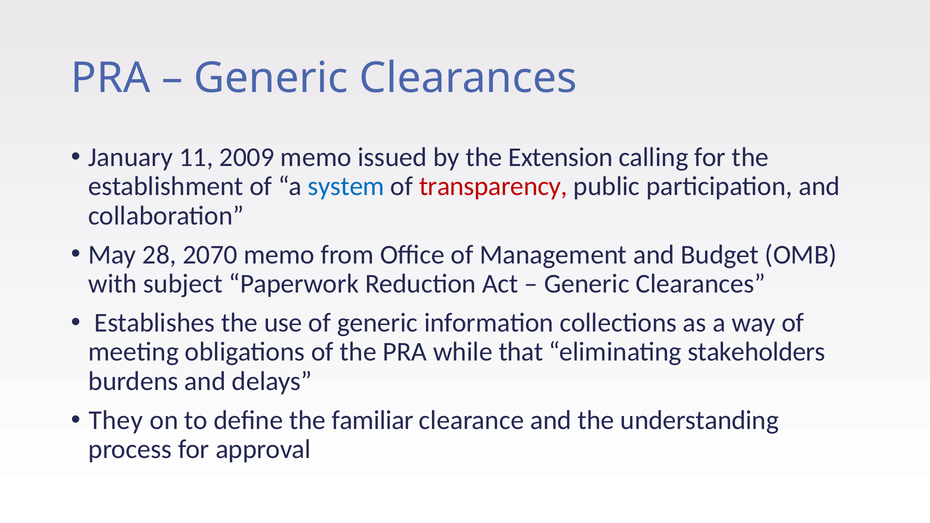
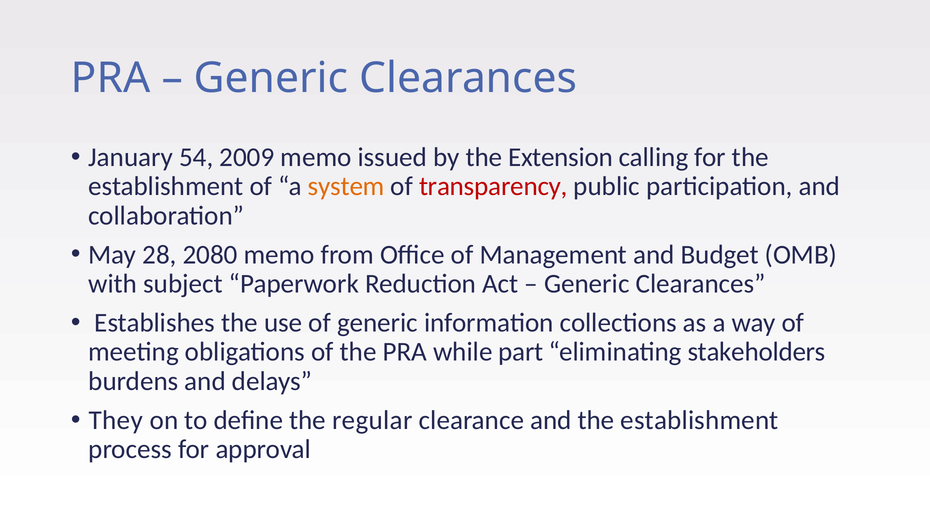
11: 11 -> 54
system colour: blue -> orange
2070: 2070 -> 2080
that: that -> part
familiar: familiar -> regular
and the understanding: understanding -> establishment
